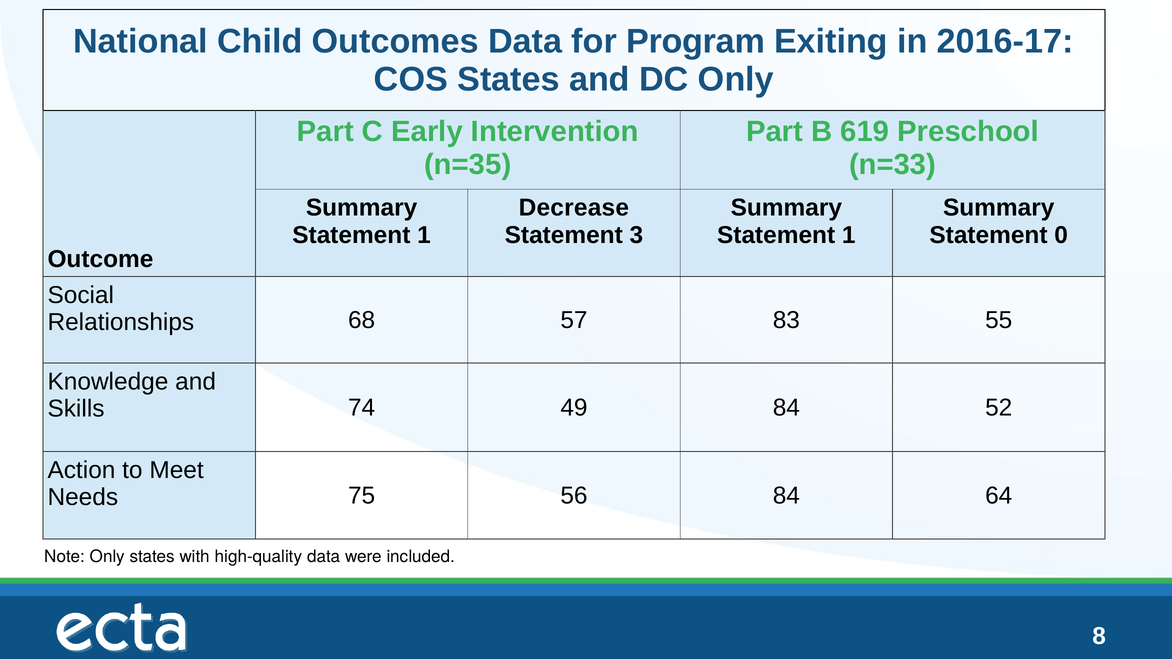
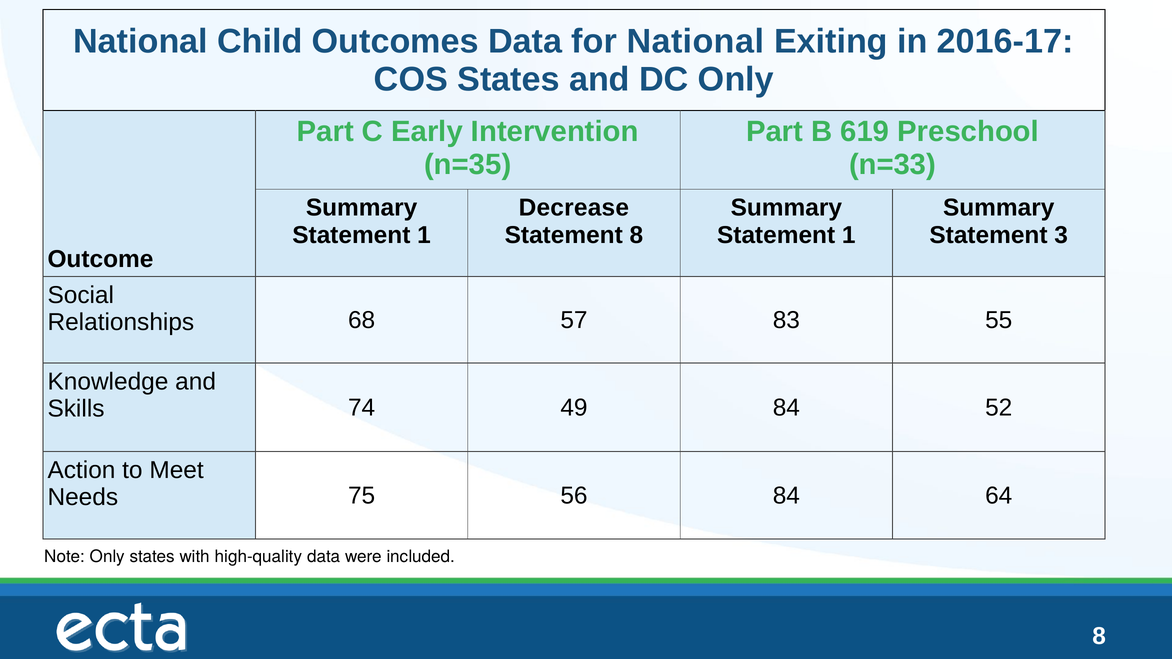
for Program: Program -> National
Statement 3: 3 -> 8
0: 0 -> 3
